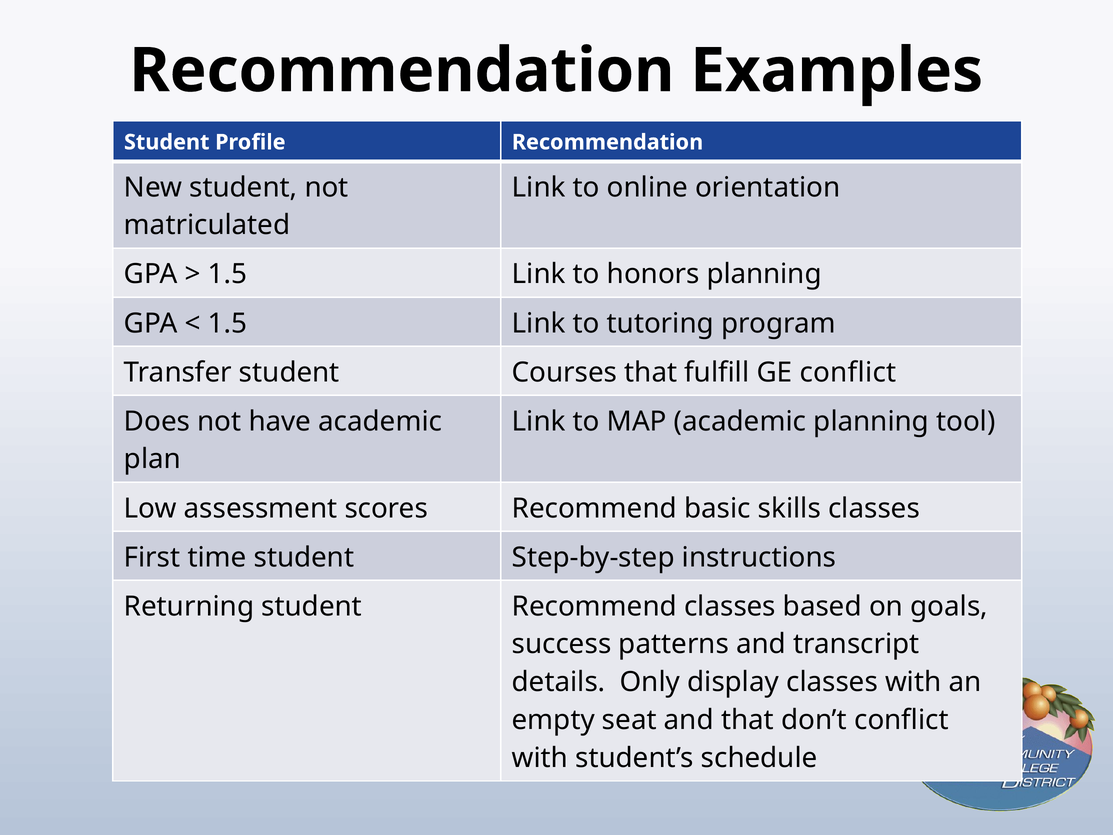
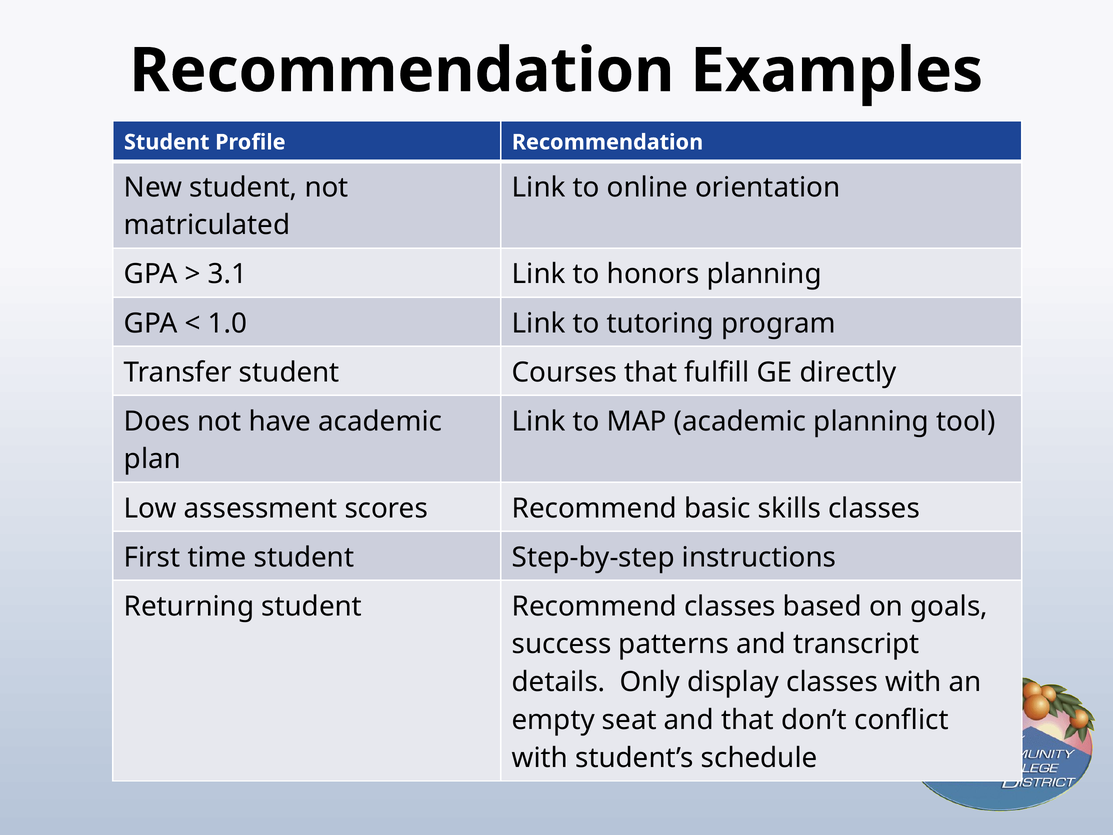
1.5 at (227, 274): 1.5 -> 3.1
1.5 at (227, 323): 1.5 -> 1.0
GE conflict: conflict -> directly
